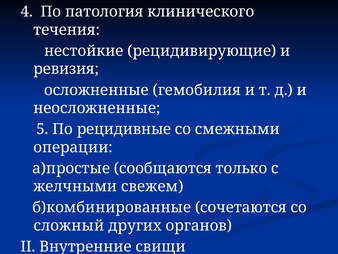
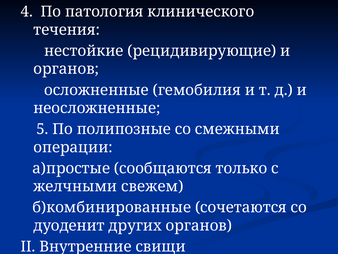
ревизия at (66, 69): ревизия -> органов
рецидивные: рецидивные -> полипозные
сложный: сложный -> дуоденит
